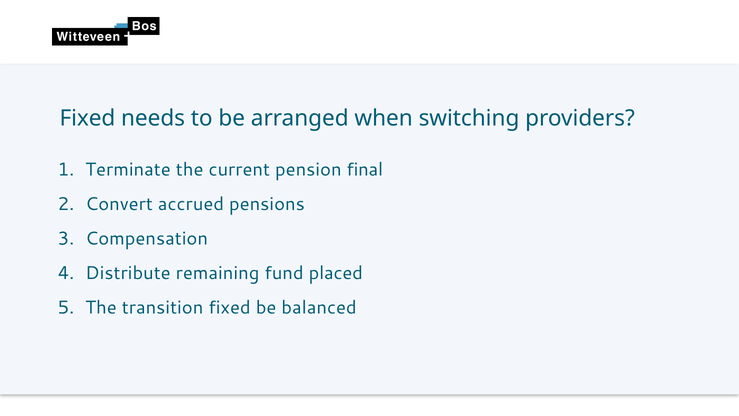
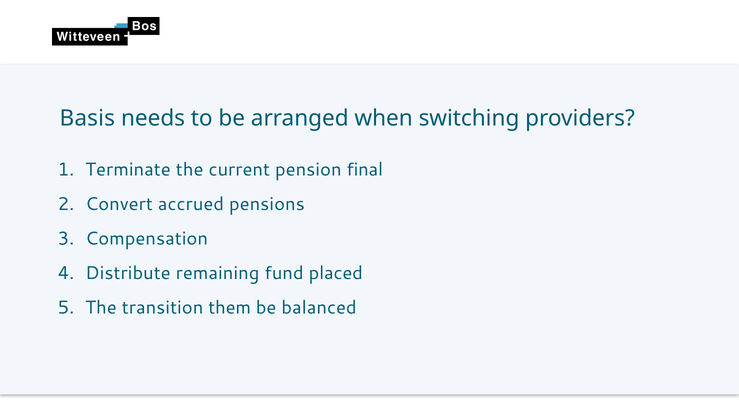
Fixed at (87, 118): Fixed -> Basis
transition fixed: fixed -> them
